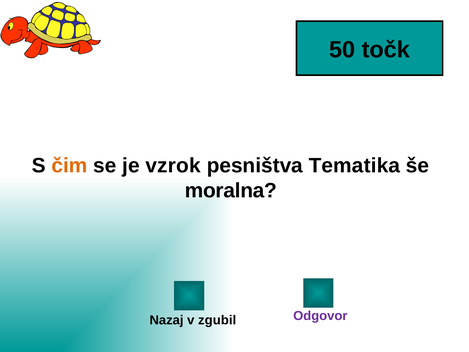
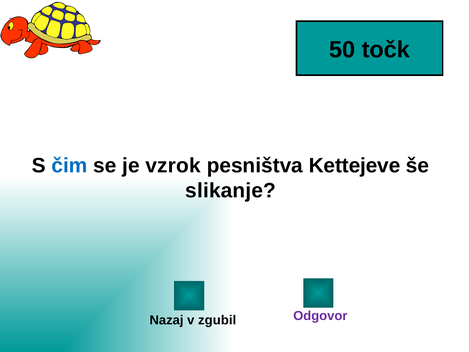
čim colour: orange -> blue
Tematika: Tematika -> Kettejeve
moralna: moralna -> slikanje
